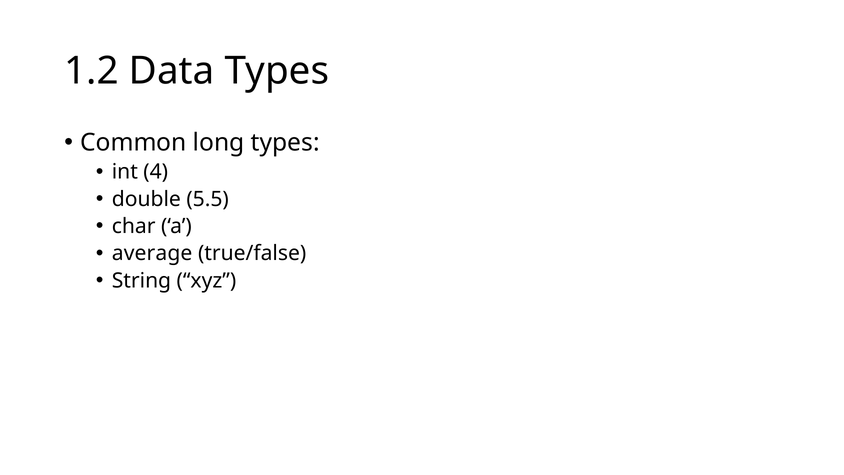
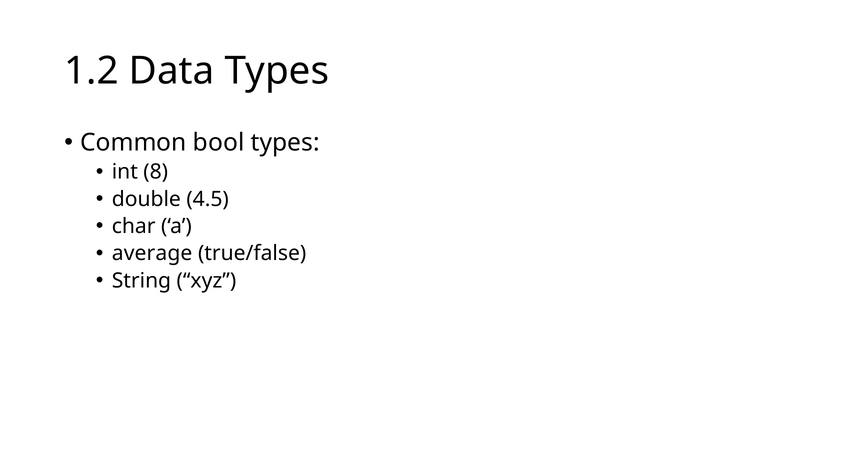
long: long -> bool
4: 4 -> 8
5.5: 5.5 -> 4.5
